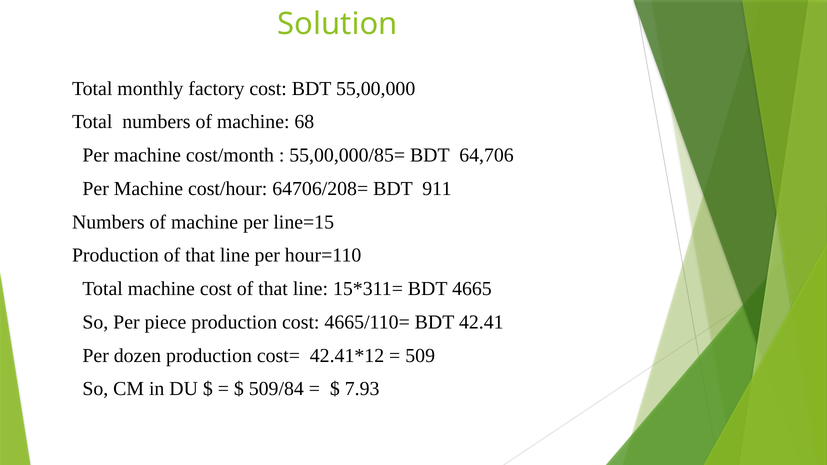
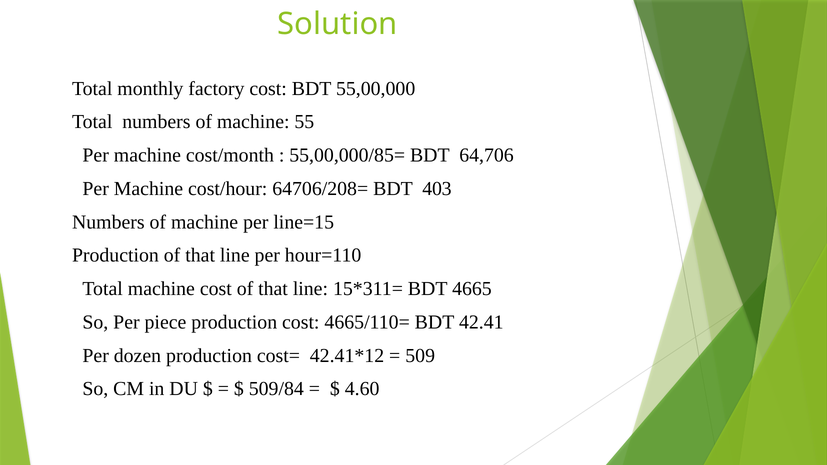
68: 68 -> 55
911: 911 -> 403
7.93: 7.93 -> 4.60
